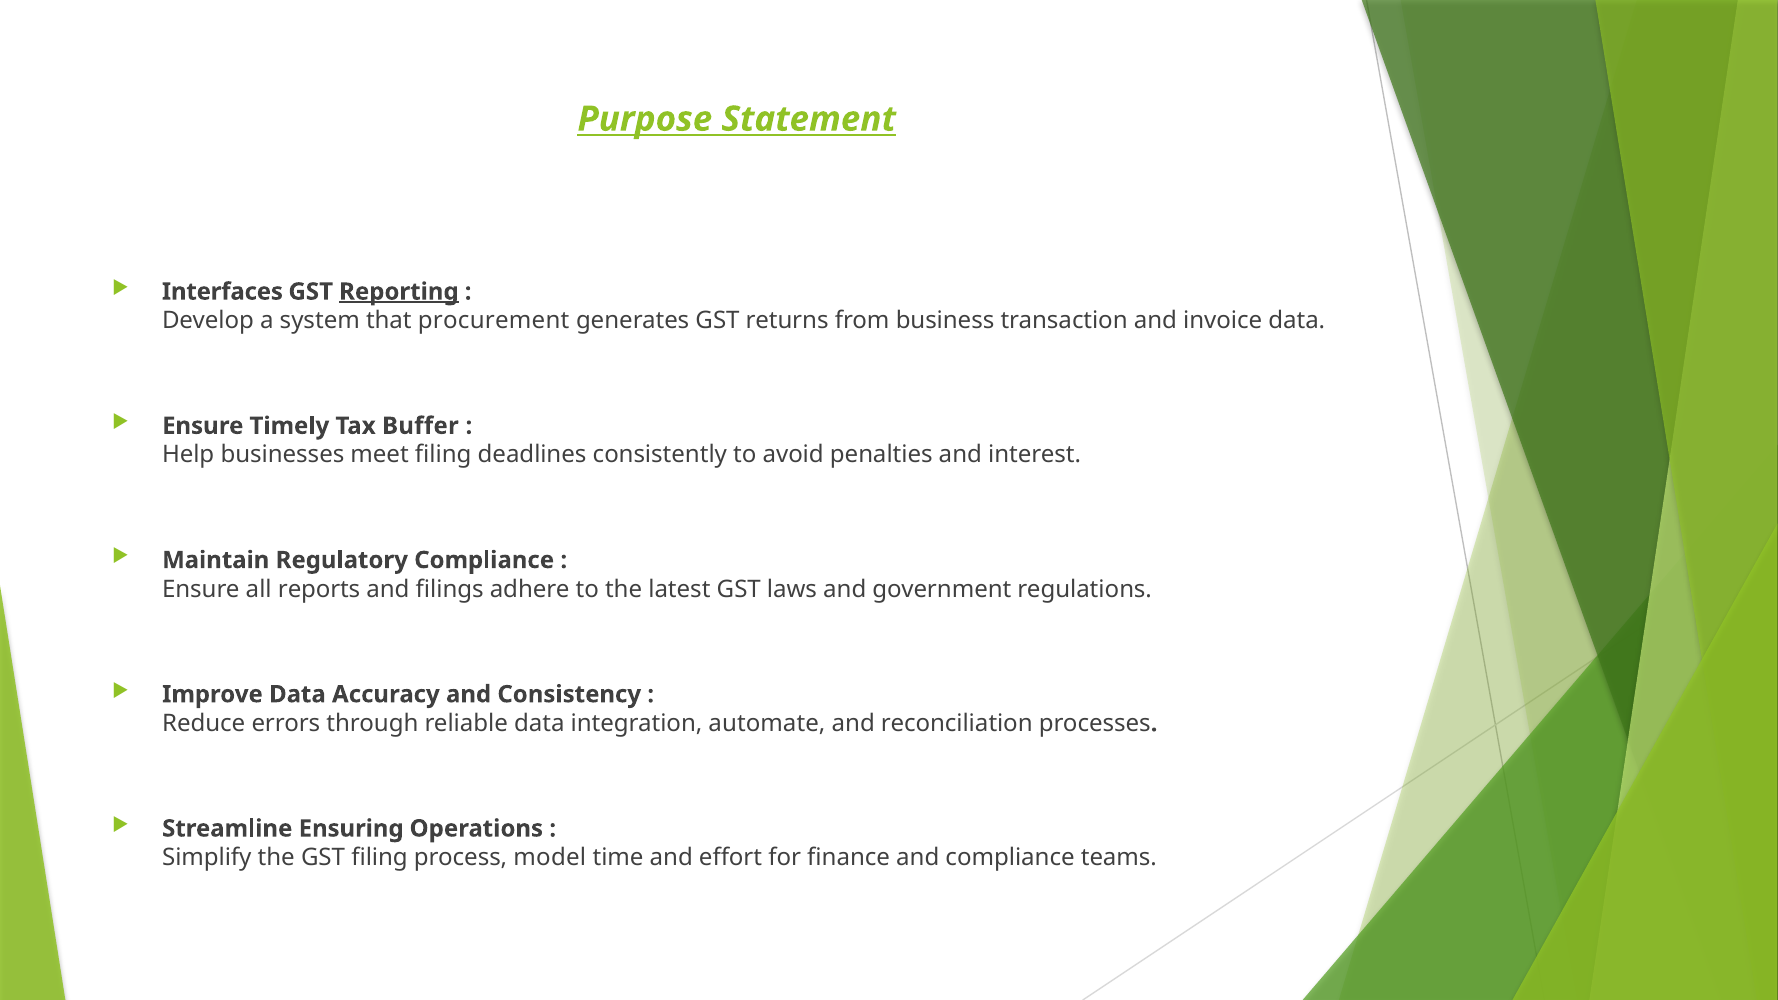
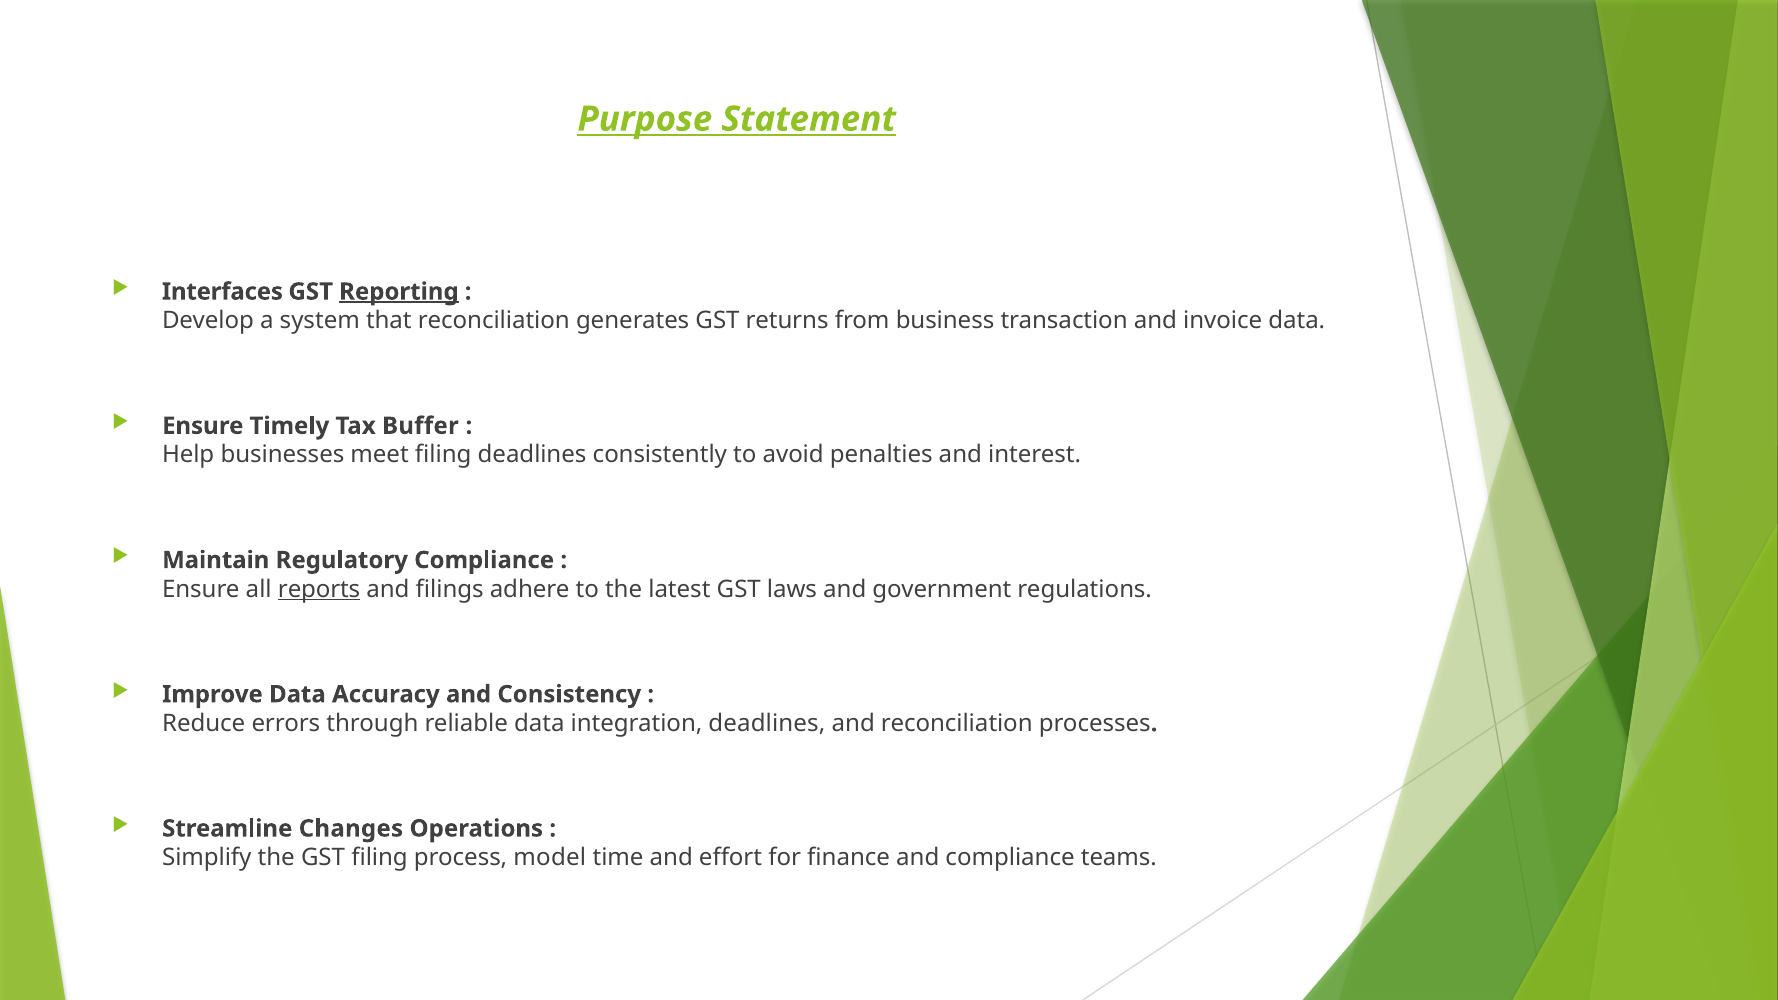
that procurement: procurement -> reconciliation
reports underline: none -> present
integration automate: automate -> deadlines
Ensuring: Ensuring -> Changes
